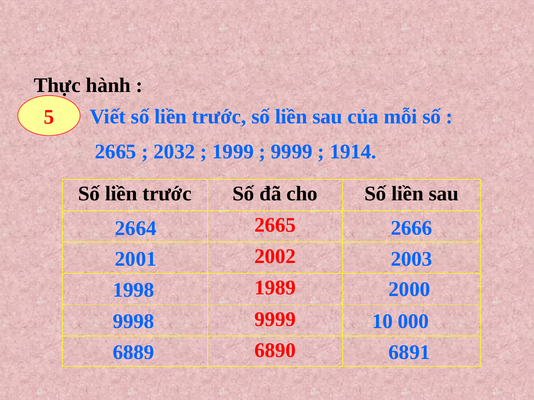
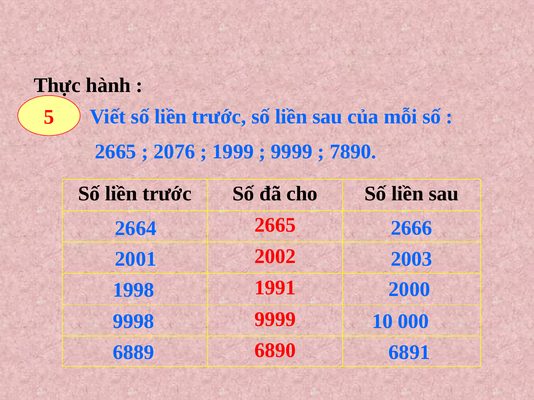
2032: 2032 -> 2076
1914: 1914 -> 7890
1989: 1989 -> 1991
